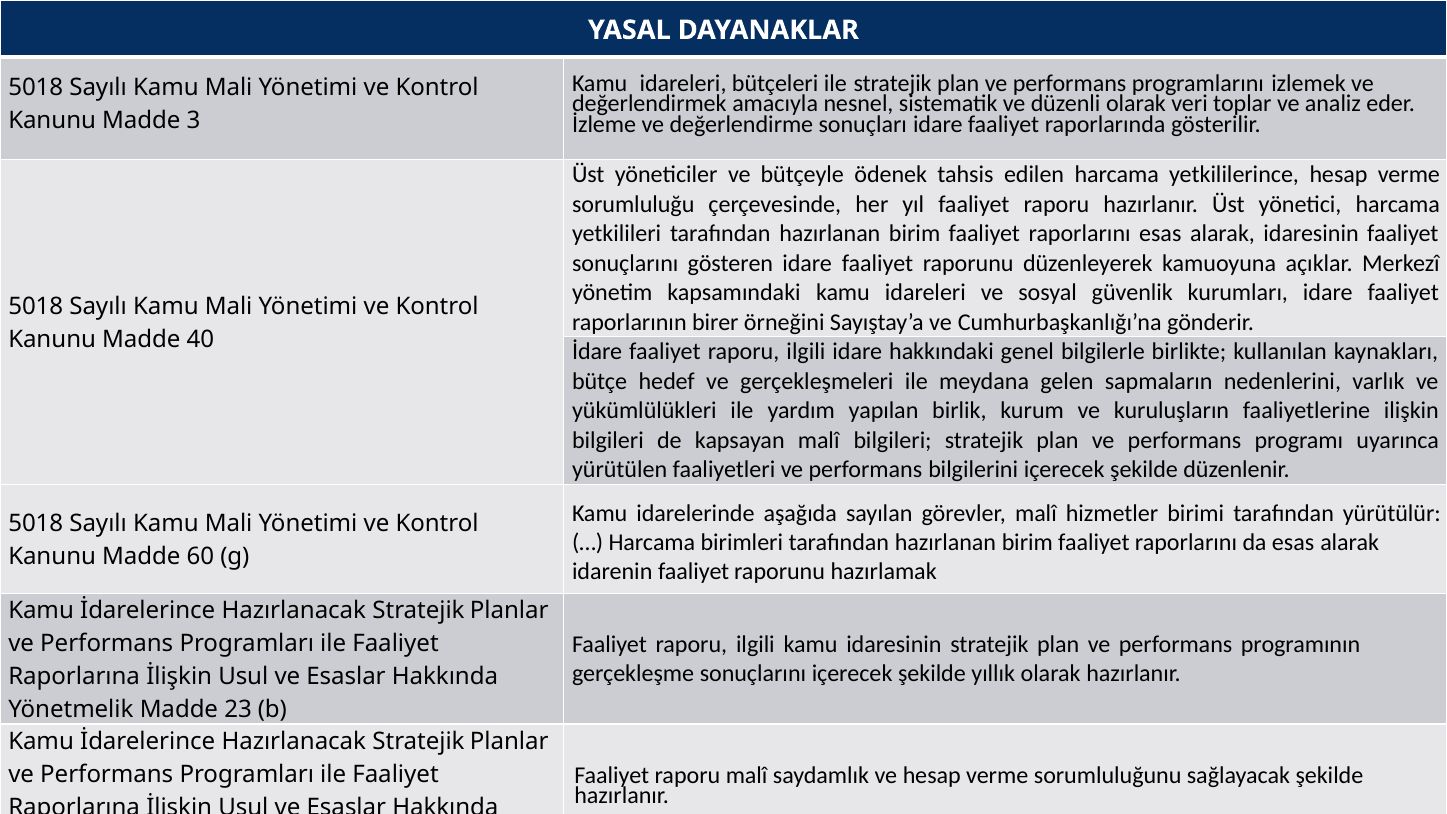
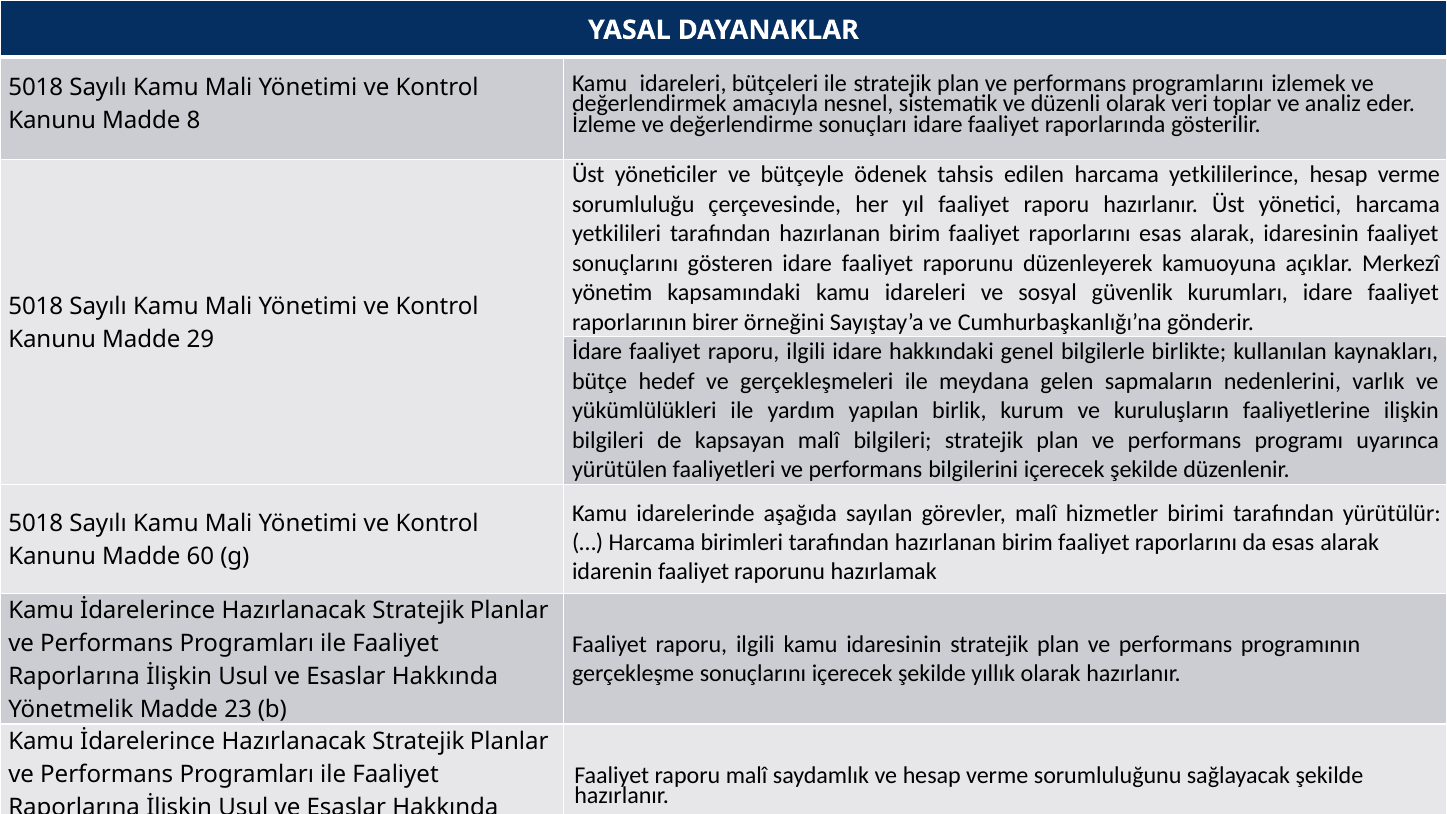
3: 3 -> 8
40: 40 -> 29
